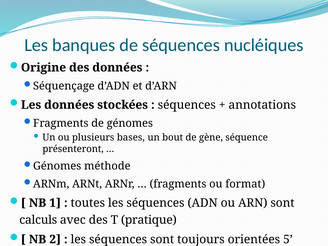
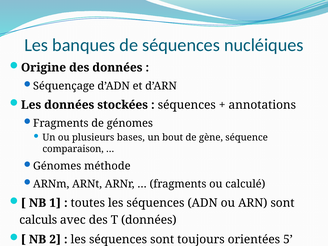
présenteront: présenteront -> comparaison
format: format -> calculé
T pratique: pratique -> données
